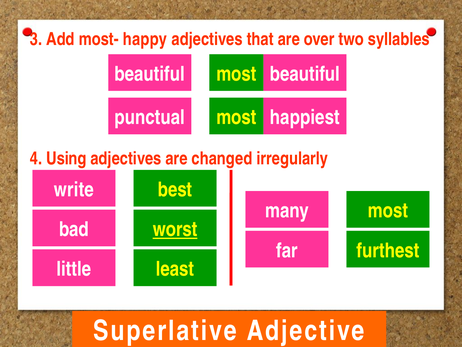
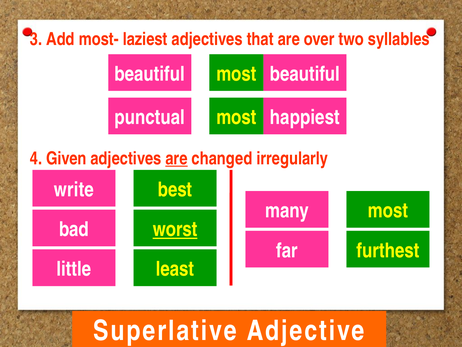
happy: happy -> laziest
Using: Using -> Given
are at (176, 158) underline: none -> present
